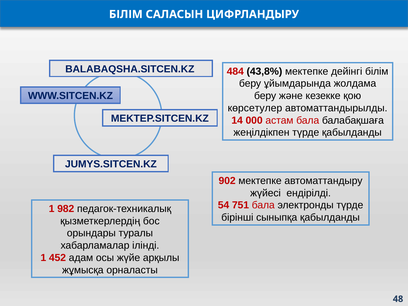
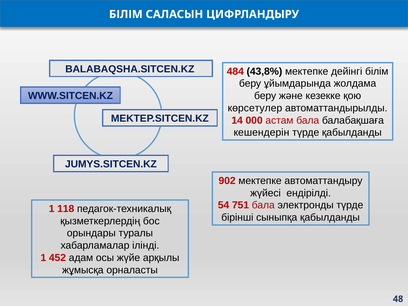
жеңілдікпен: жеңілдікпен -> кешендерін
982: 982 -> 118
